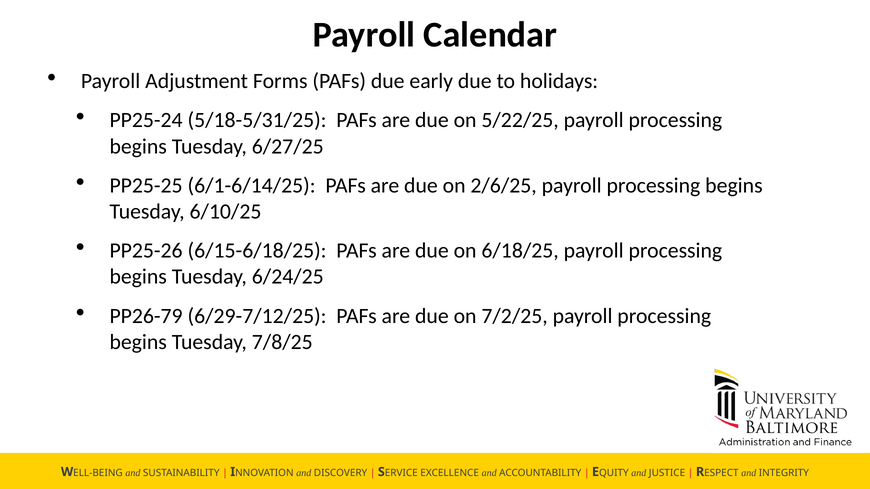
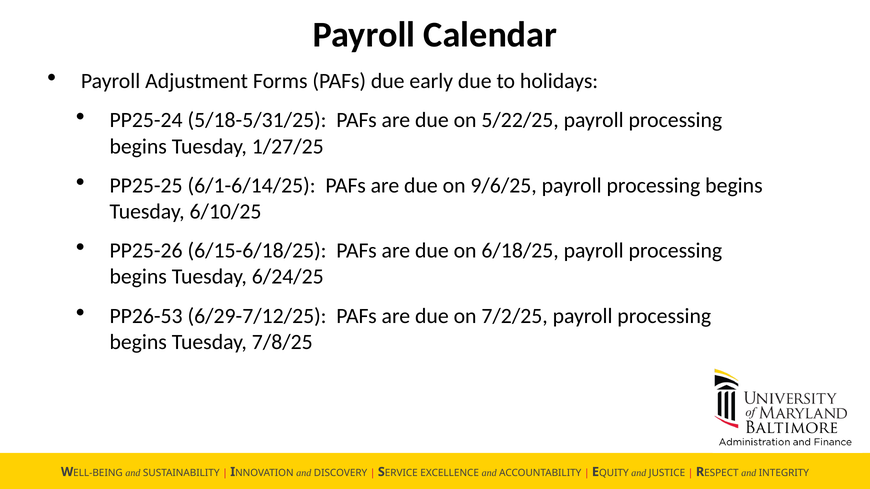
6/27/25: 6/27/25 -> 1/27/25
2/6/25: 2/6/25 -> 9/6/25
PP26-79: PP26-79 -> PP26-53
